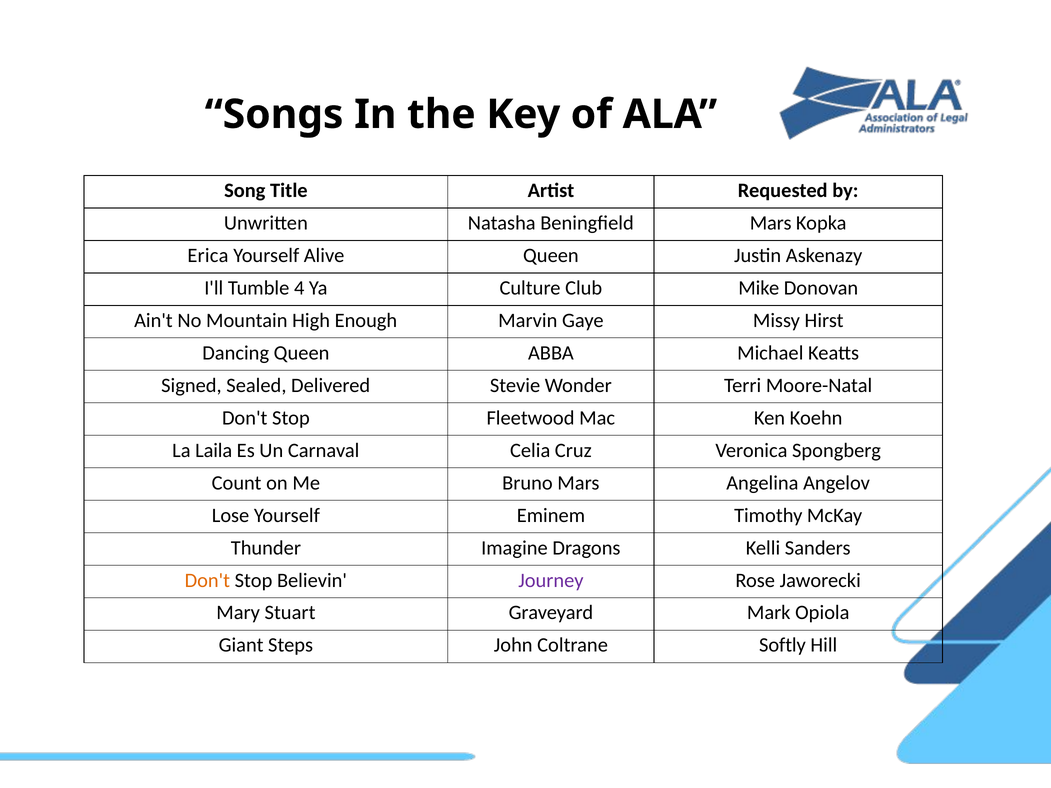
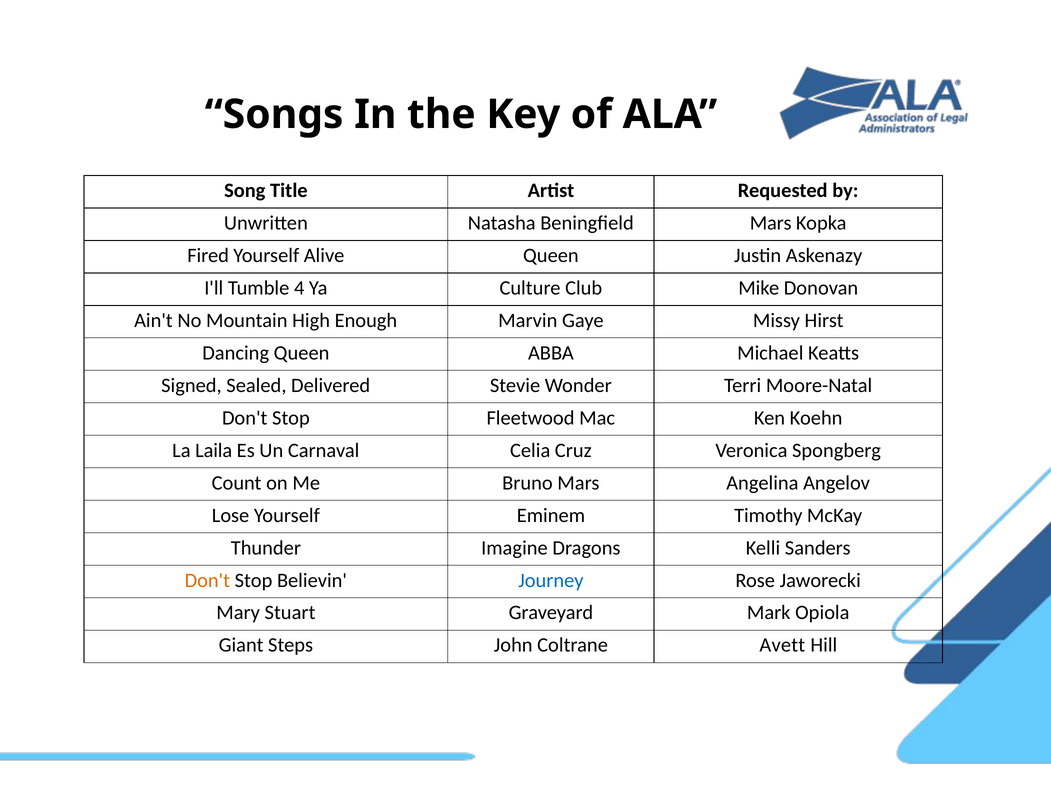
Erica: Erica -> Fired
Journey colour: purple -> blue
Softly: Softly -> Avett
